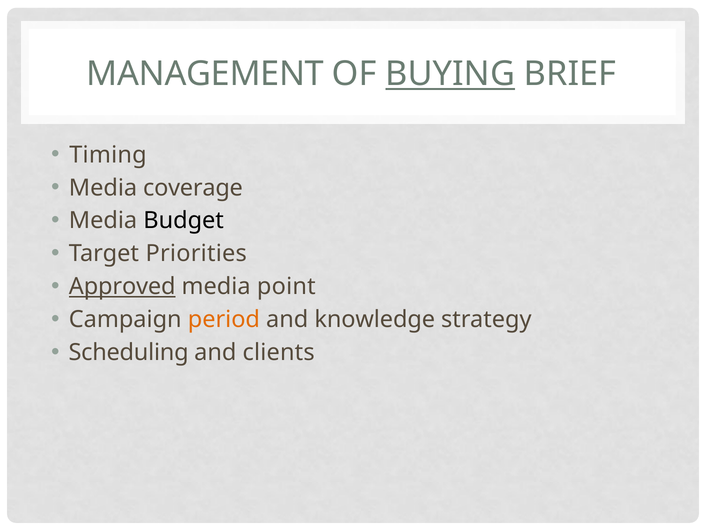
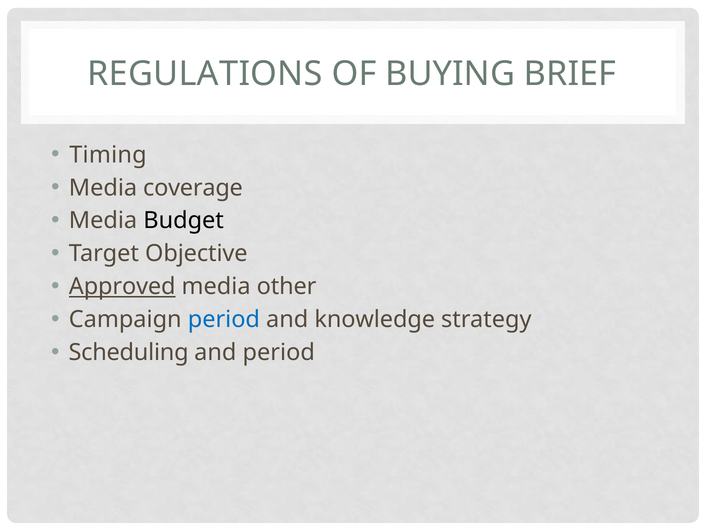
MANAGEMENT: MANAGEMENT -> REGULATIONS
BUYING underline: present -> none
Priorities: Priorities -> Objective
point: point -> other
period at (224, 319) colour: orange -> blue
and clients: clients -> period
